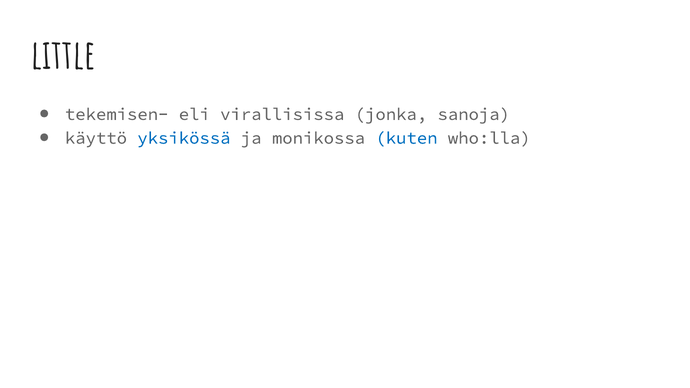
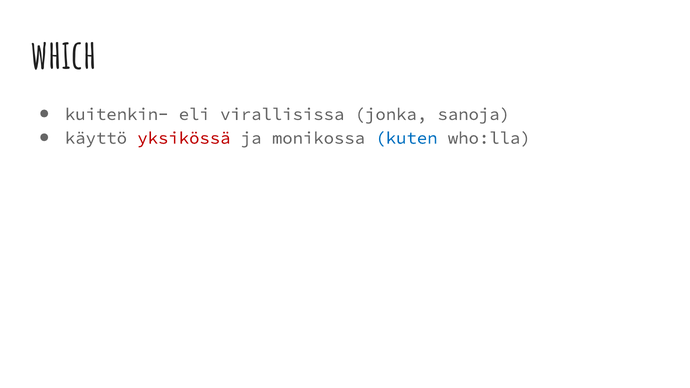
little: little -> which
tekemisen-: tekemisen- -> kuitenkin-
yksikössä colour: blue -> red
